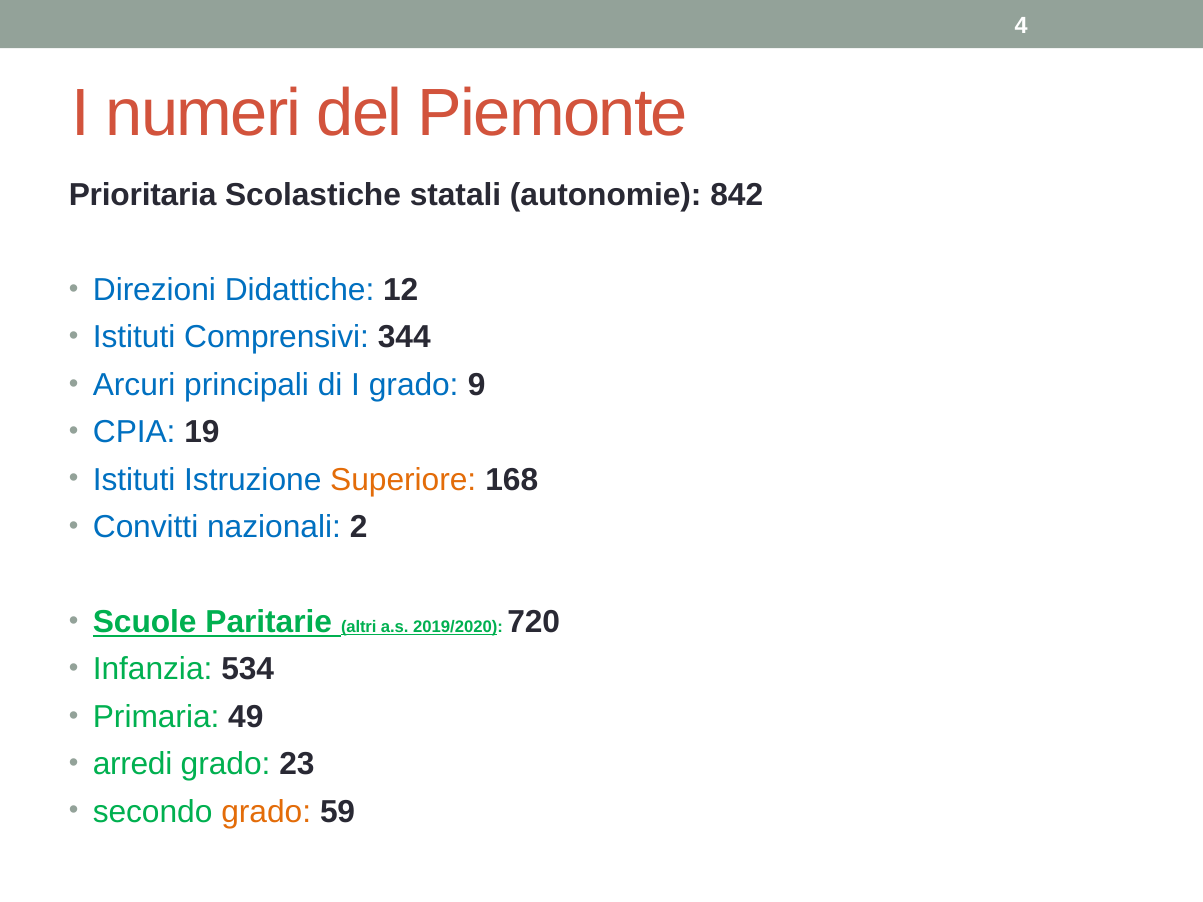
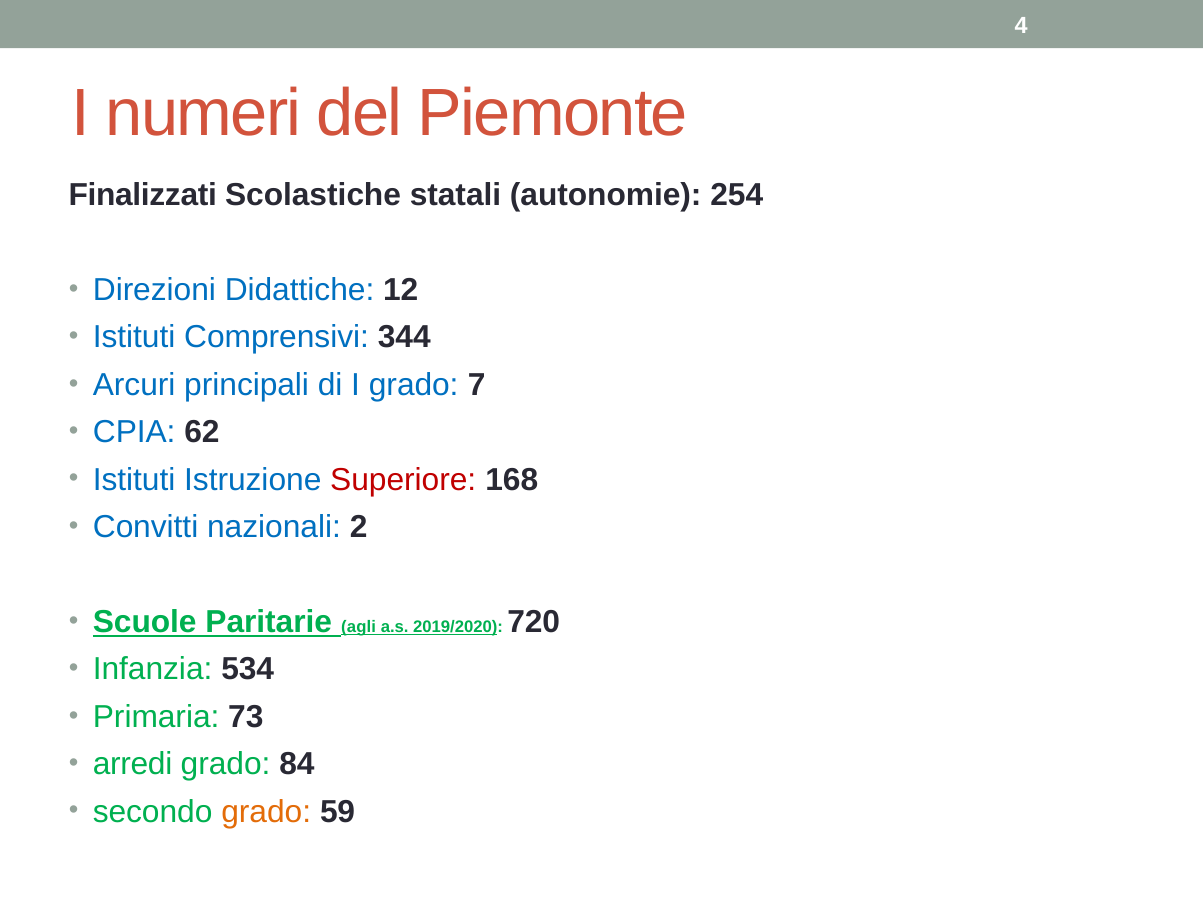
Prioritaria: Prioritaria -> Finalizzati
842: 842 -> 254
9: 9 -> 7
19: 19 -> 62
Superiore colour: orange -> red
altri: altri -> agli
49: 49 -> 73
23: 23 -> 84
